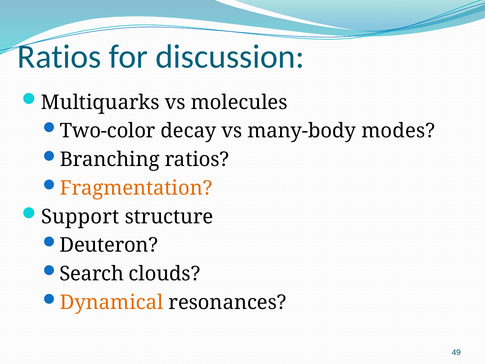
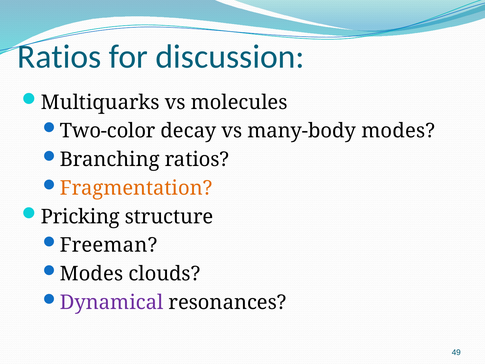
Support: Support -> Pricking
Deuteron: Deuteron -> Freeman
Search at (92, 274): Search -> Modes
Dynamical colour: orange -> purple
